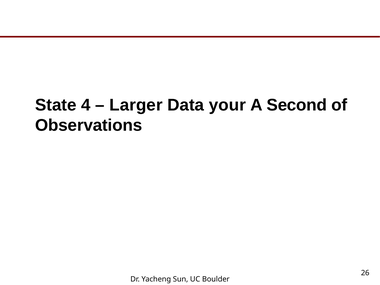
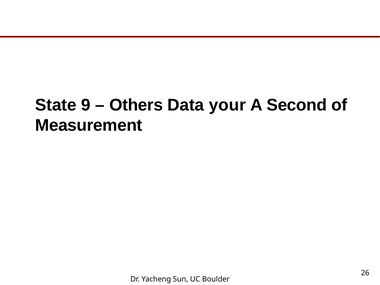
4: 4 -> 9
Larger: Larger -> Others
Observations: Observations -> Measurement
